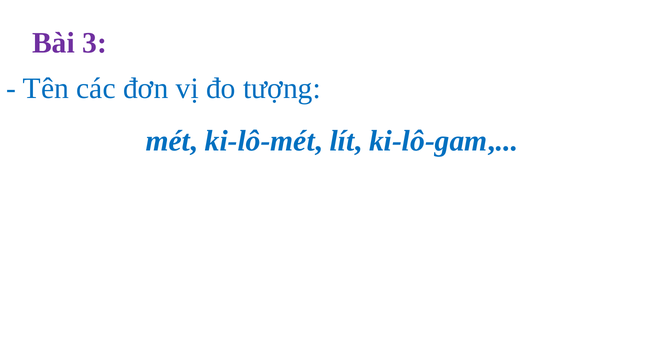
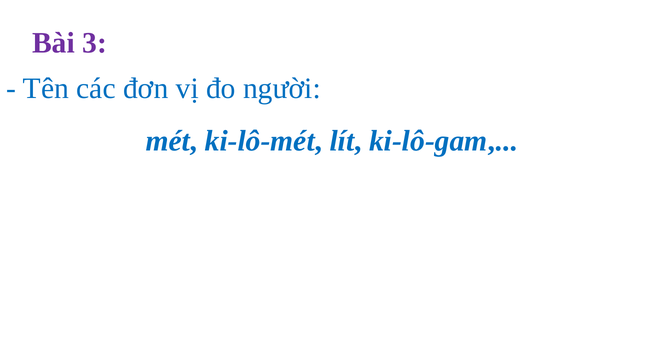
tượng: tượng -> người
